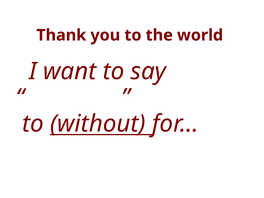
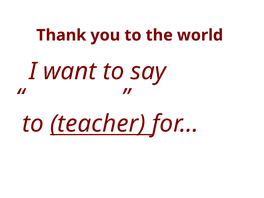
without: without -> teacher
